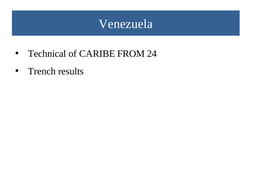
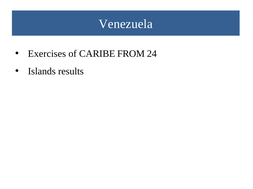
Technical: Technical -> Exercises
Trench: Trench -> Islands
